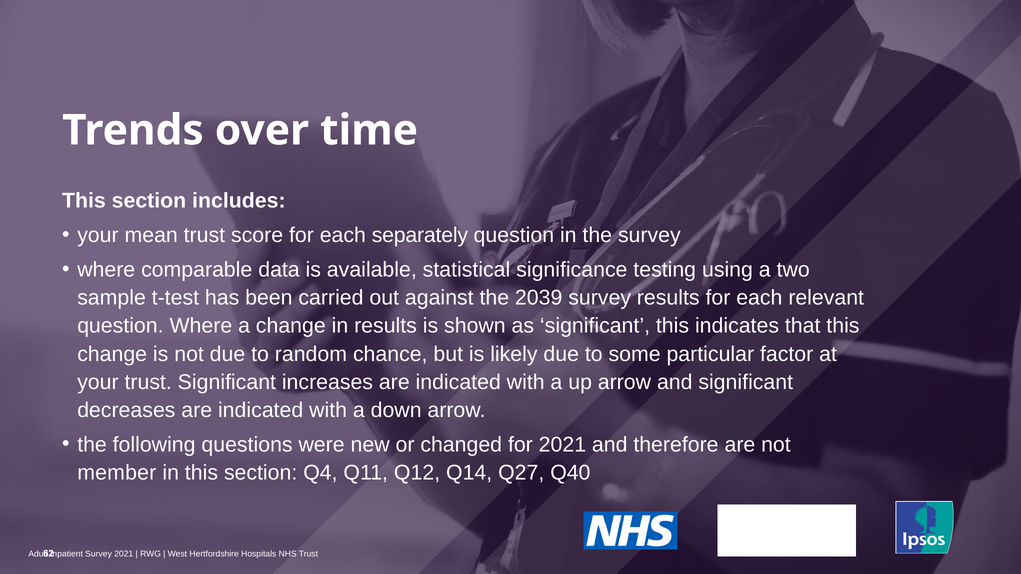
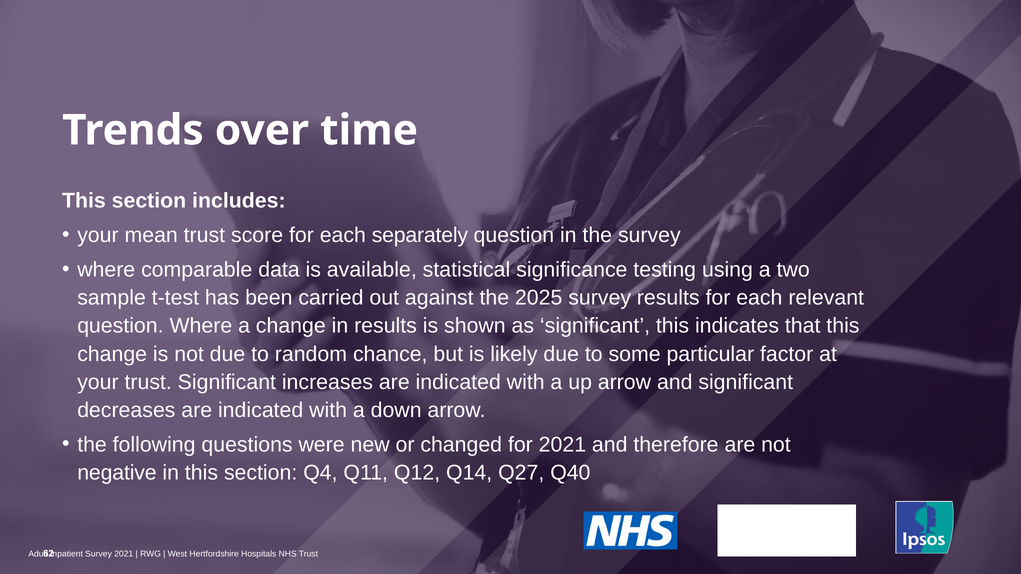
2039: 2039 -> 2025
member: member -> negative
